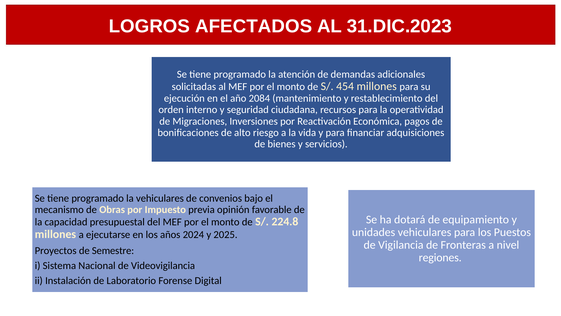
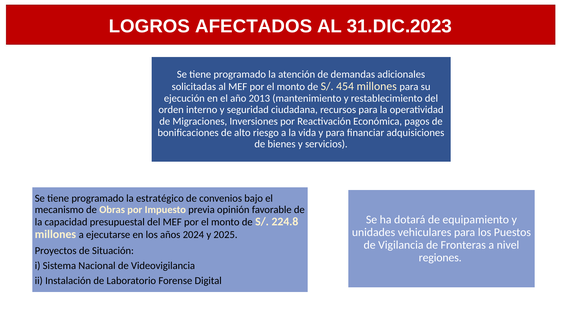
2084: 2084 -> 2013
la vehiculares: vehiculares -> estratégico
Semestre: Semestre -> Situación
